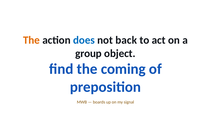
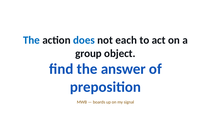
The at (31, 40) colour: orange -> blue
back: back -> each
coming: coming -> answer
